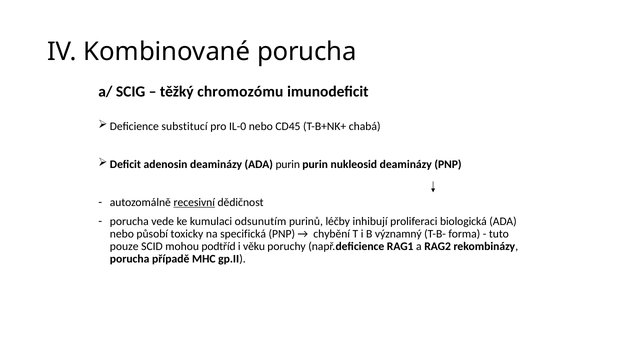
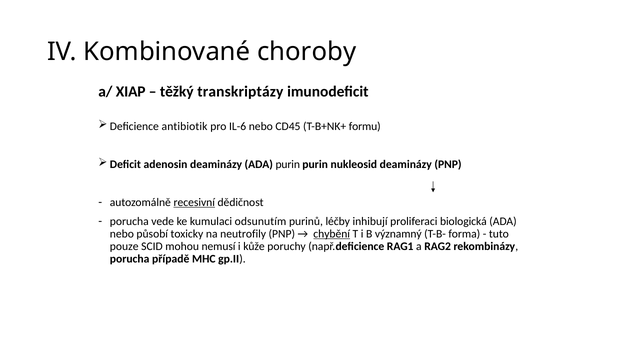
Kombinované porucha: porucha -> choroby
SCIG: SCIG -> XIAP
chromozómu: chromozómu -> transkriptázy
substitucí: substitucí -> antibiotik
IL-0: IL-0 -> IL-6
chabá: chabá -> formu
specifická: specifická -> neutrofily
chybění underline: none -> present
podtříd: podtříd -> nemusí
věku: věku -> kůže
